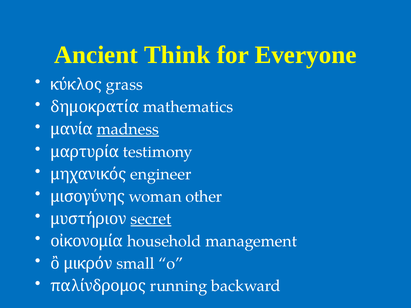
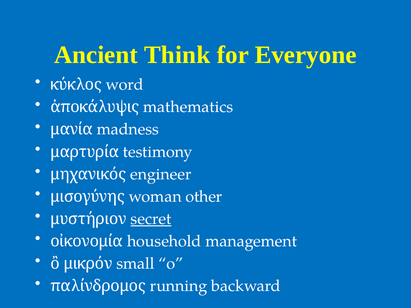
grass: grass -> word
δημοκρατία: δημοκρατία -> ἀποκάλυψις
madness underline: present -> none
